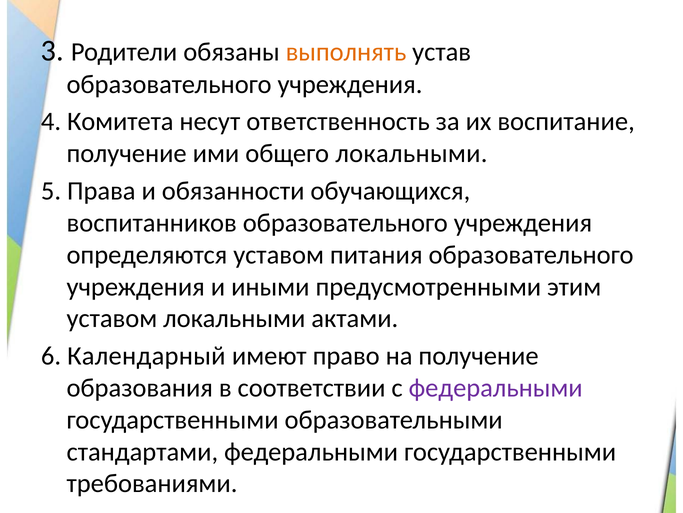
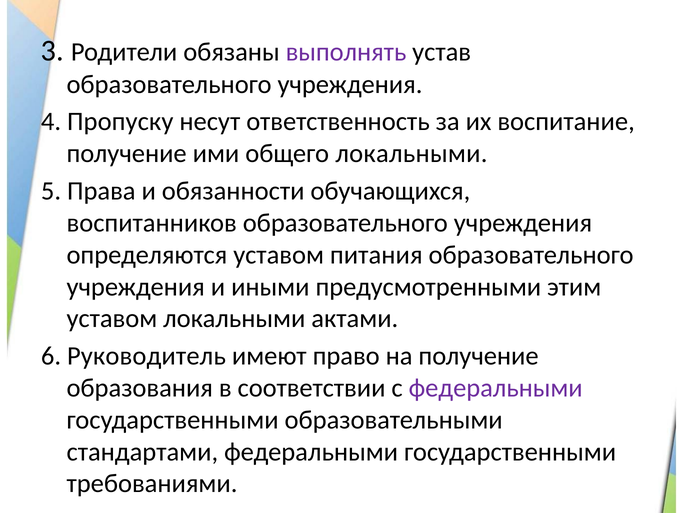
выполнять colour: orange -> purple
Комитета: Комитета -> Пропуску
Календарный: Календарный -> Руководитель
